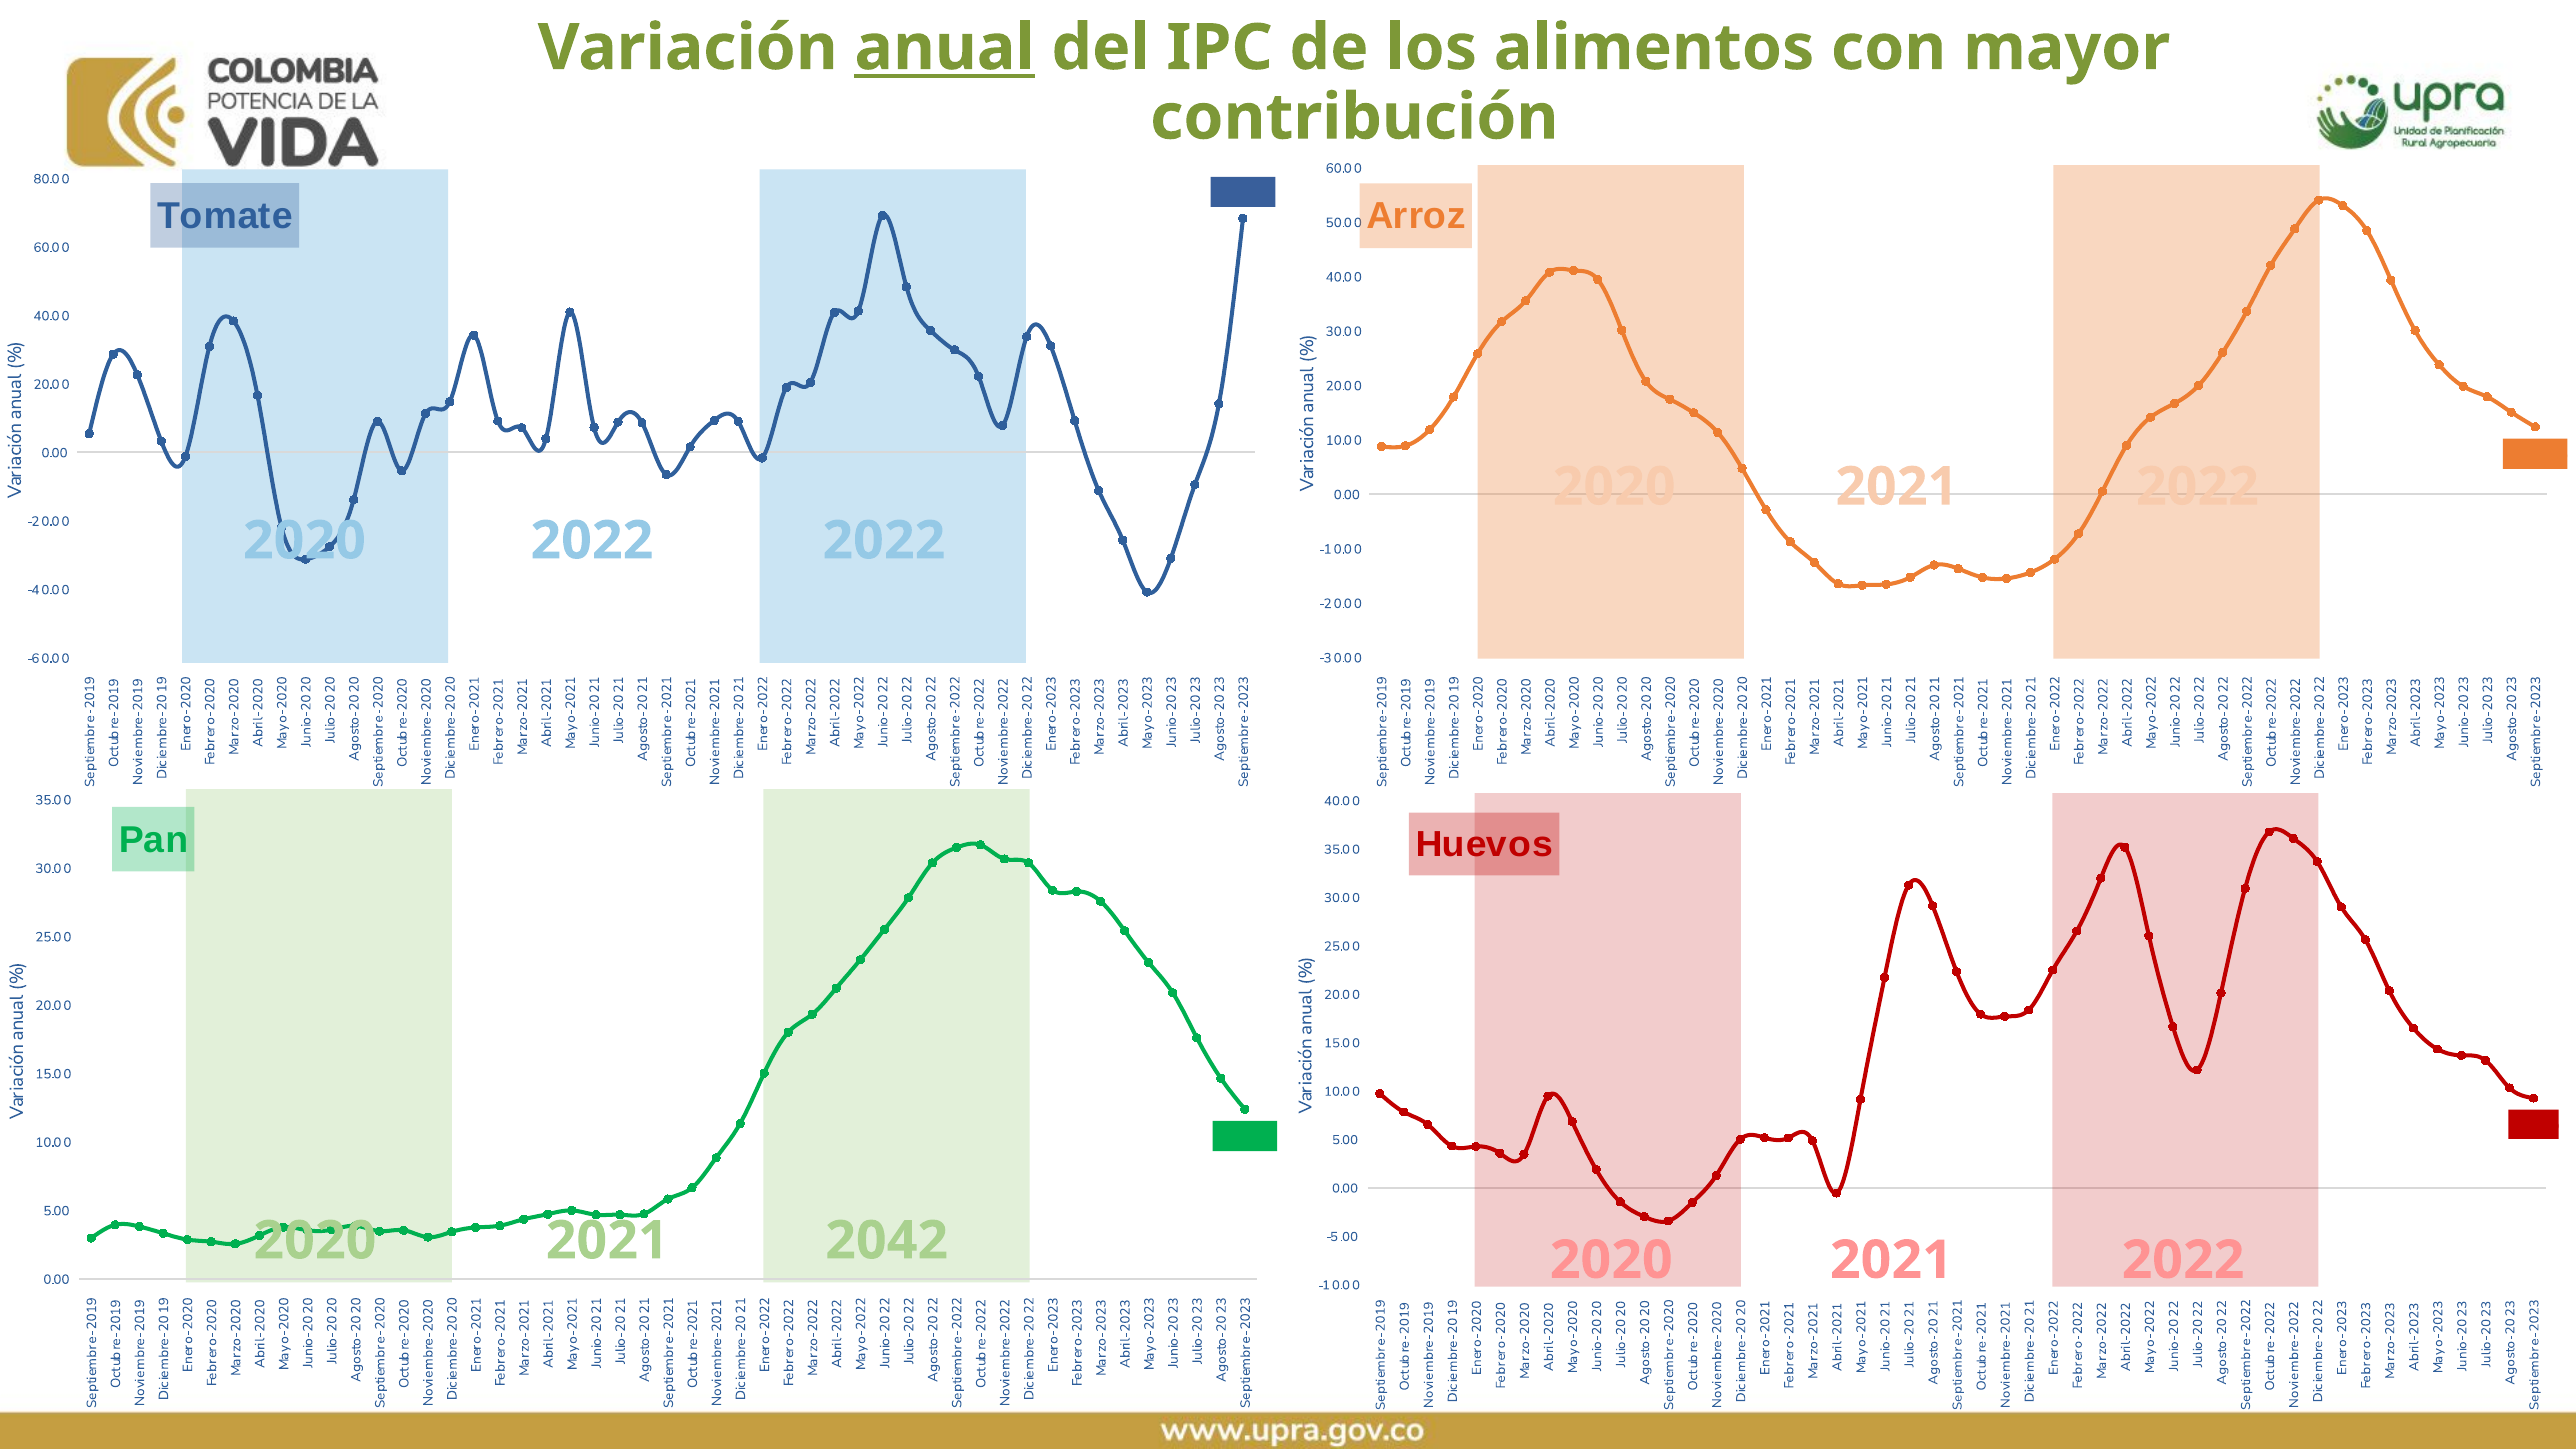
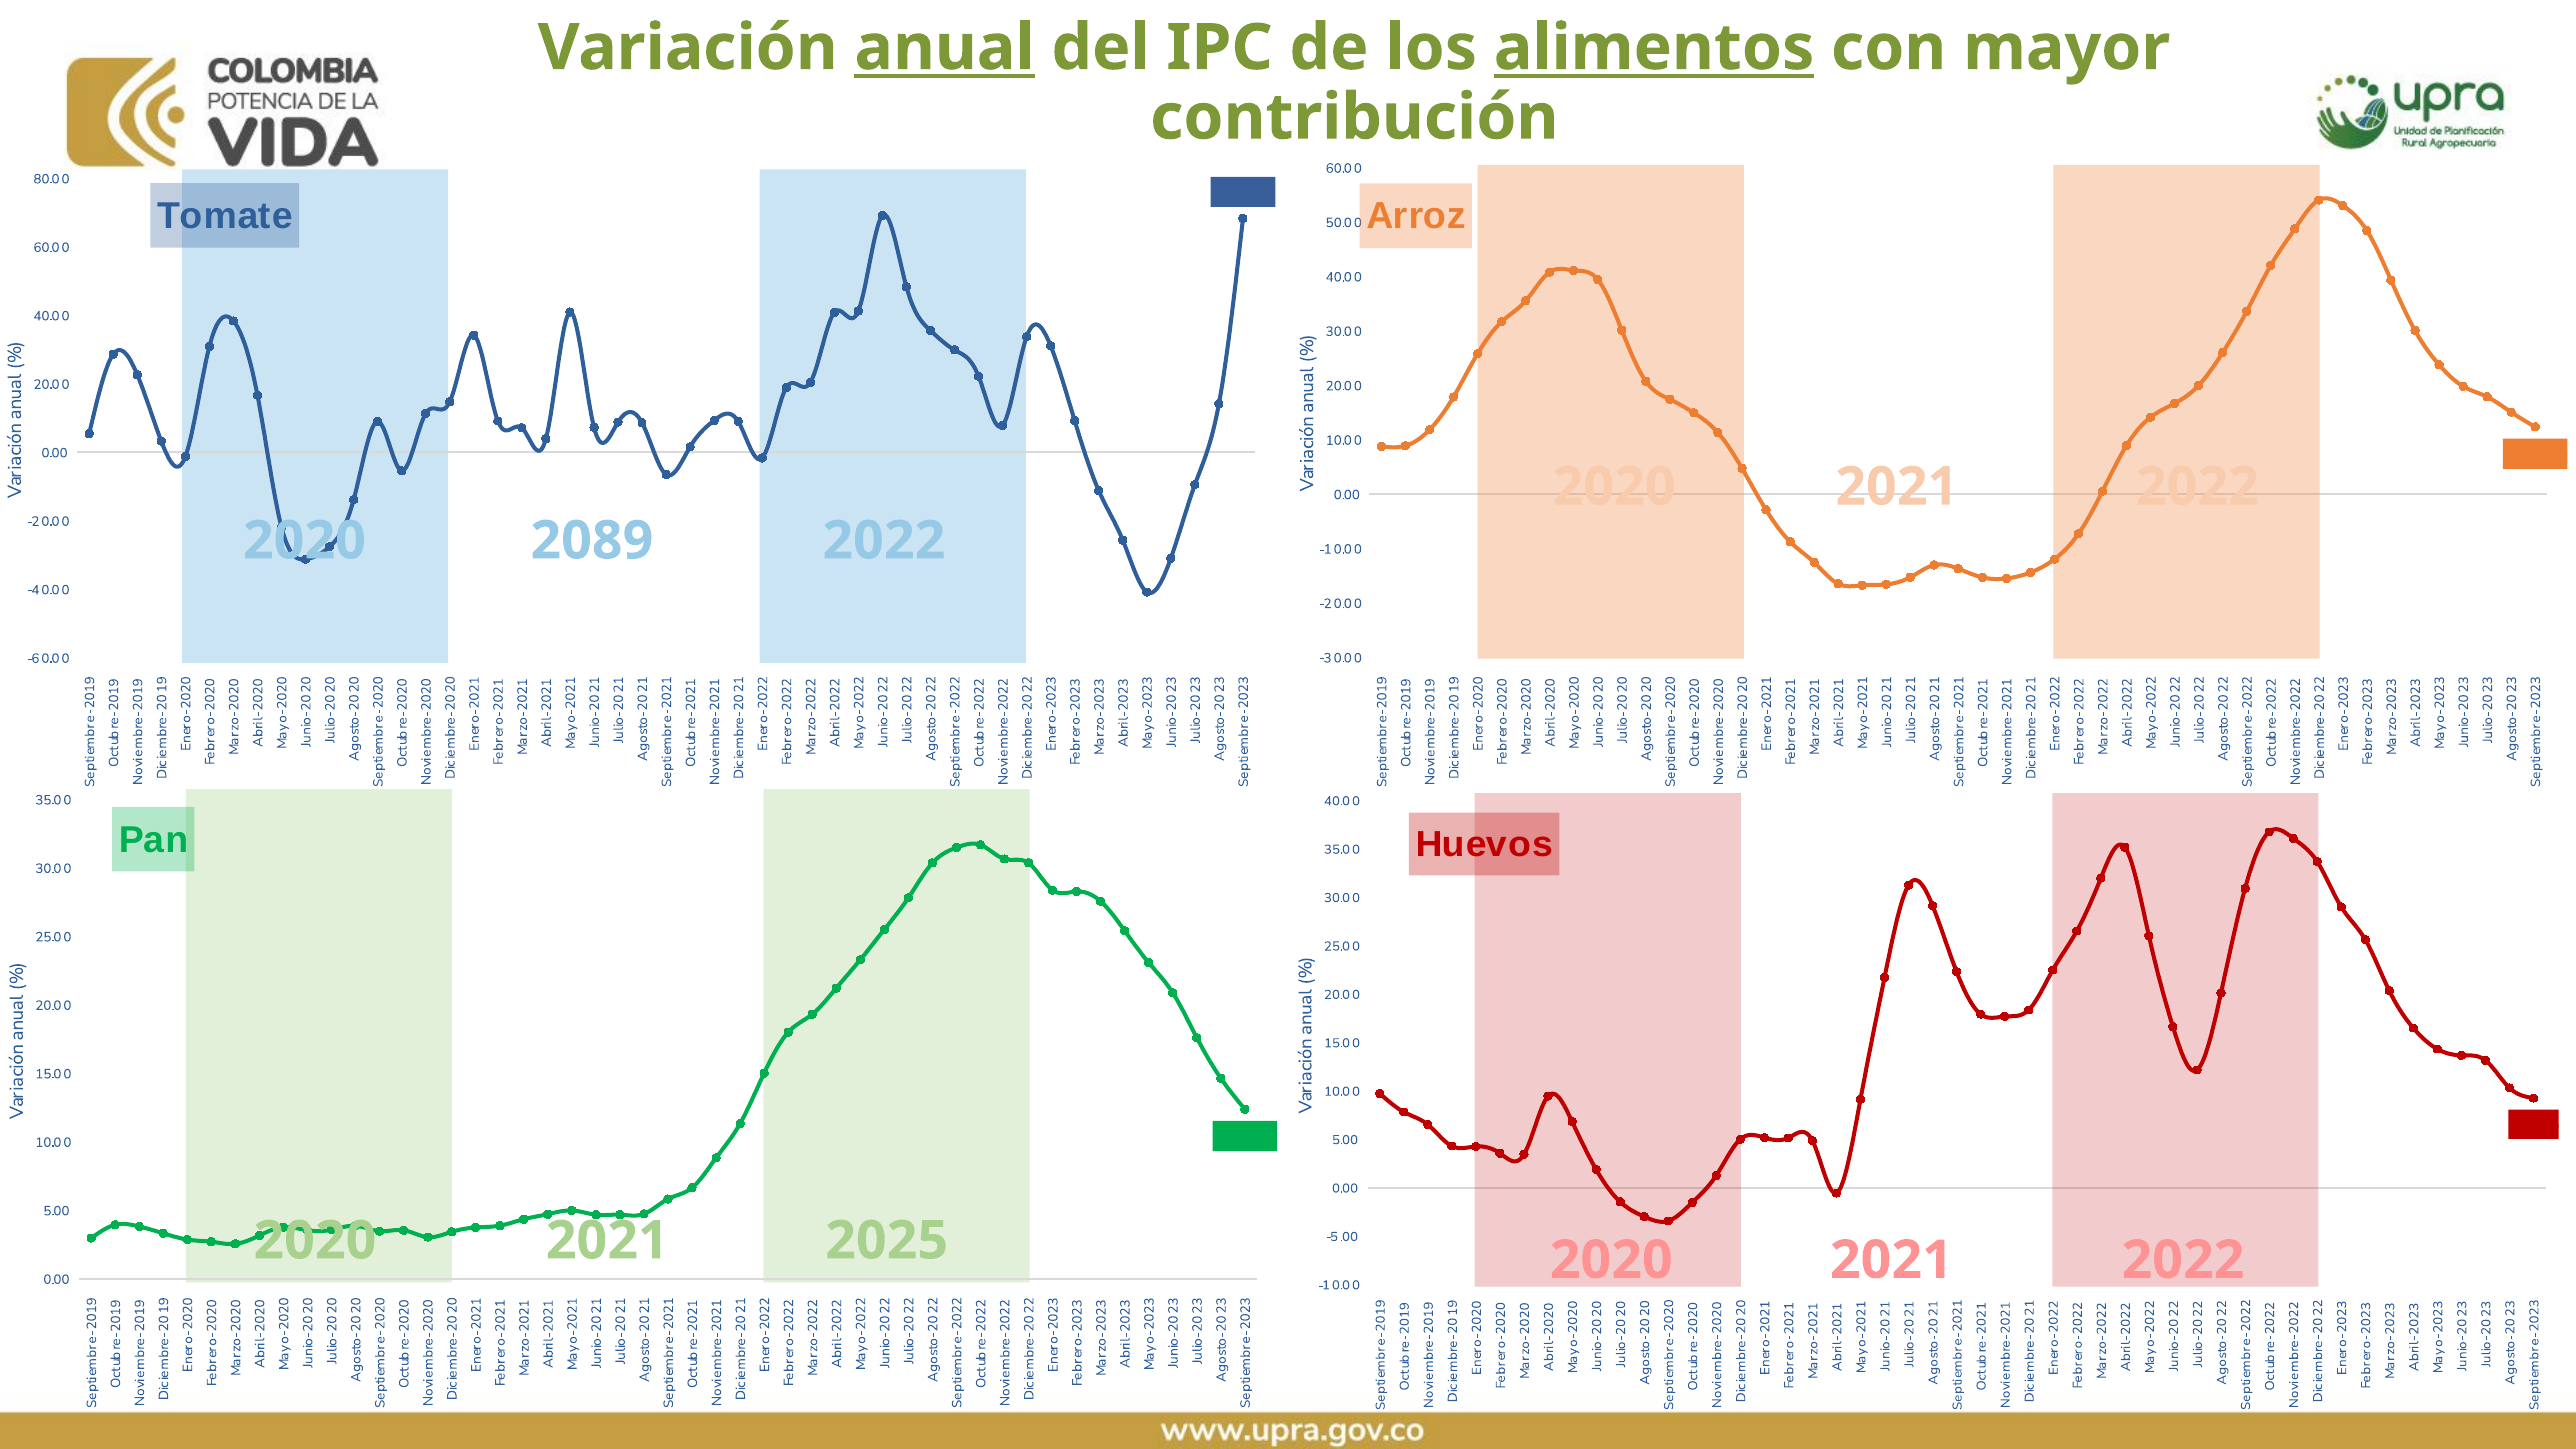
alimentos underline: none -> present
2020 2022: 2022 -> 2089
2042: 2042 -> 2025
